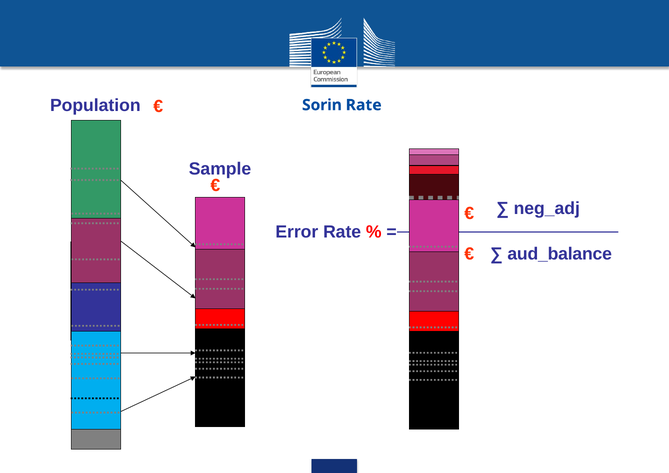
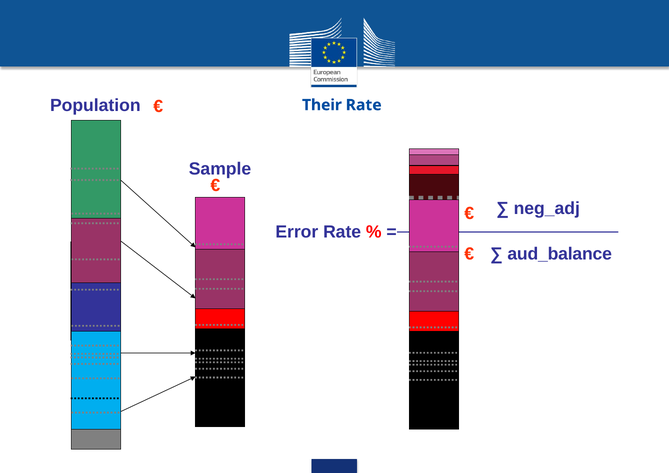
Sorin: Sorin -> Their
